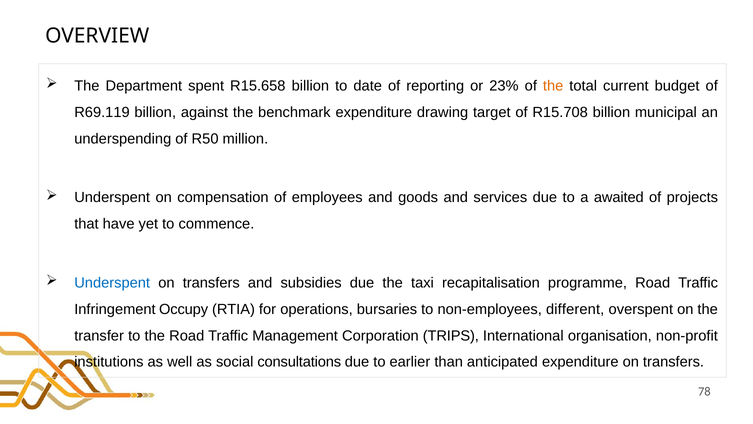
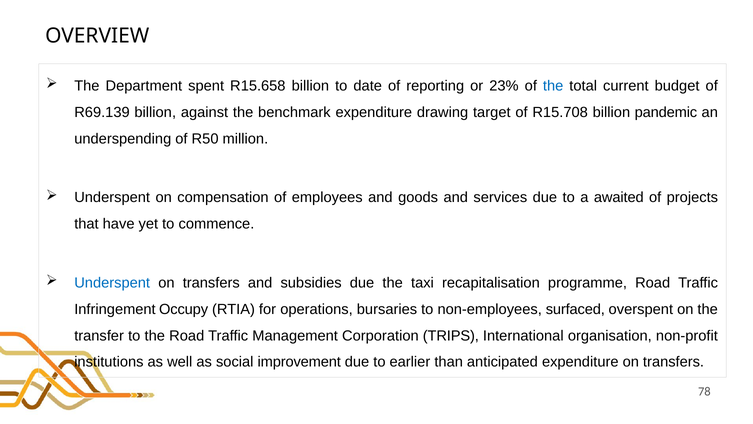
the at (553, 86) colour: orange -> blue
R69.119: R69.119 -> R69.139
municipal: municipal -> pandemic
different: different -> surfaced
consultations: consultations -> improvement
